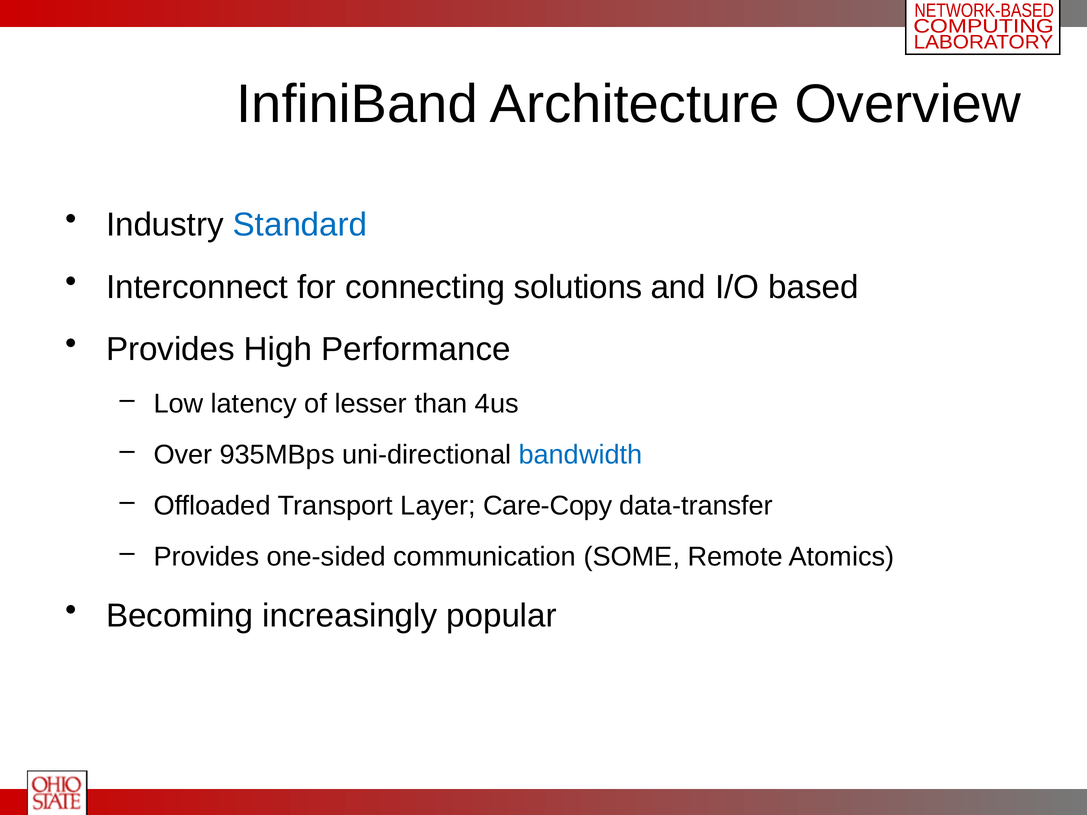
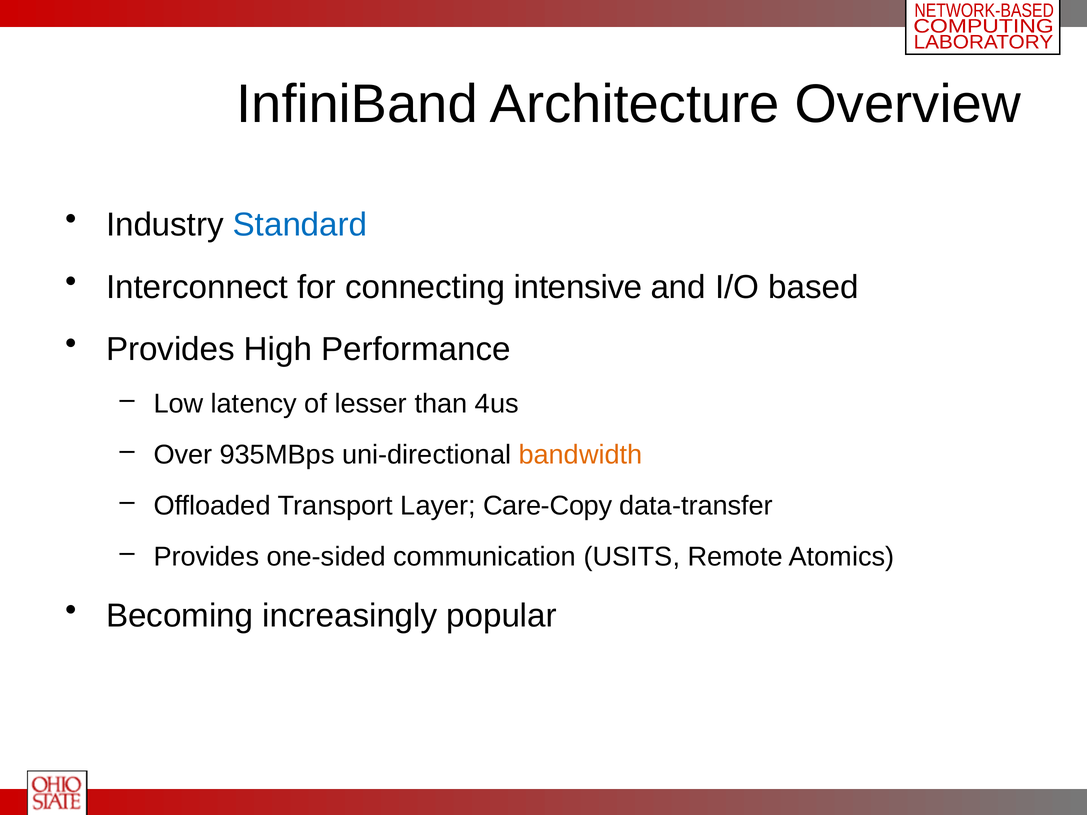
solutions: solutions -> intensive
bandwidth colour: blue -> orange
SOME: SOME -> USITS
